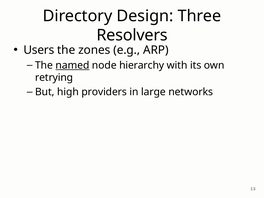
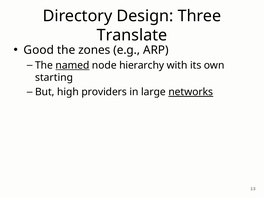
Resolvers: Resolvers -> Translate
Users: Users -> Good
retrying: retrying -> starting
networks underline: none -> present
